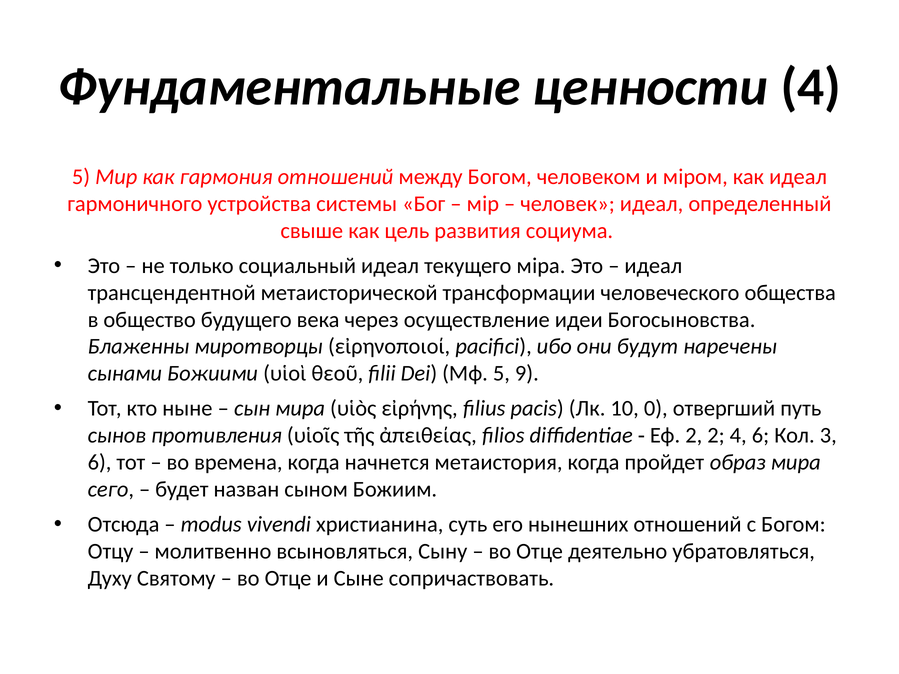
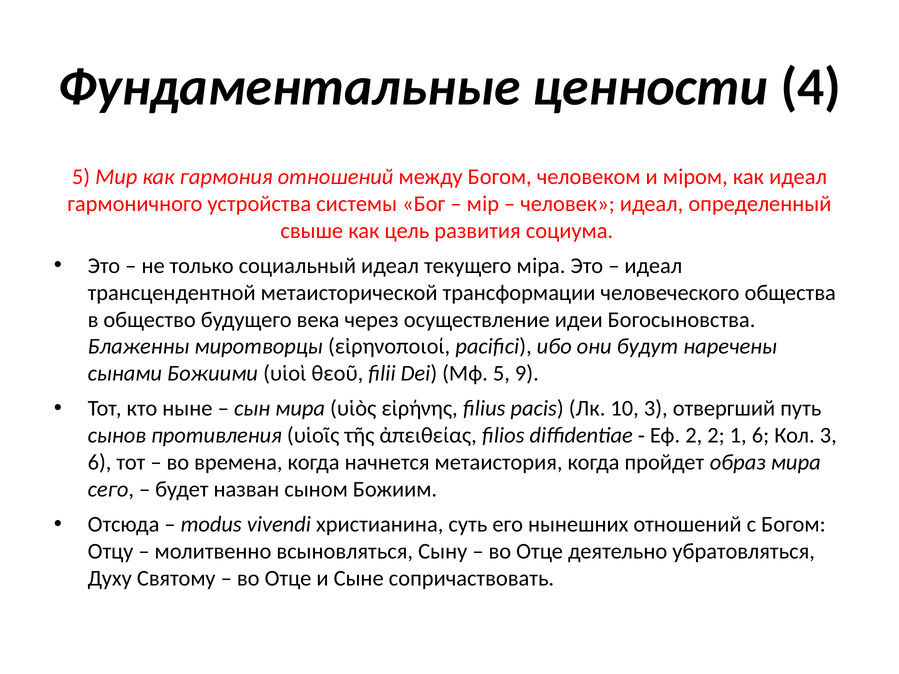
10 0: 0 -> 3
2 4: 4 -> 1
